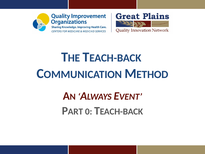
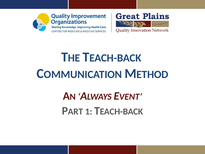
0: 0 -> 1
